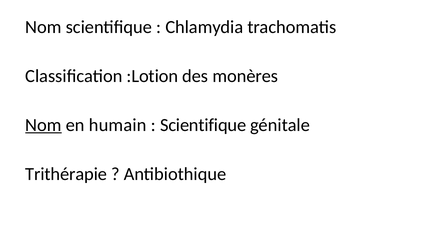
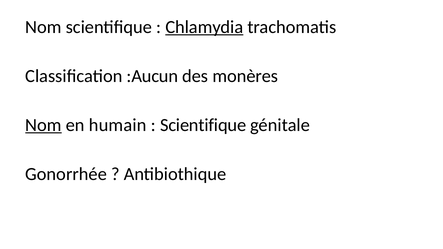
Chlamydia underline: none -> present
:Lotion: :Lotion -> :Aucun
Trithérapie: Trithérapie -> Gonorrhée
